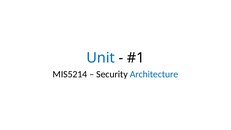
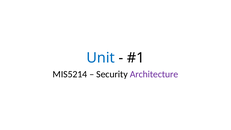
Architecture colour: blue -> purple
